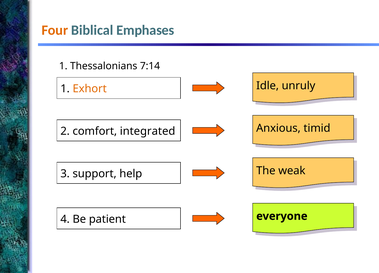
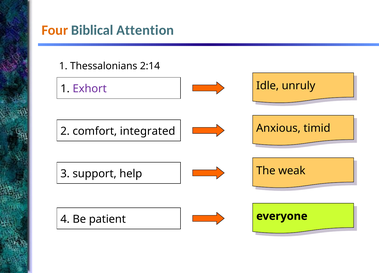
Emphases: Emphases -> Attention
7:14: 7:14 -> 2:14
Exhort colour: orange -> purple
